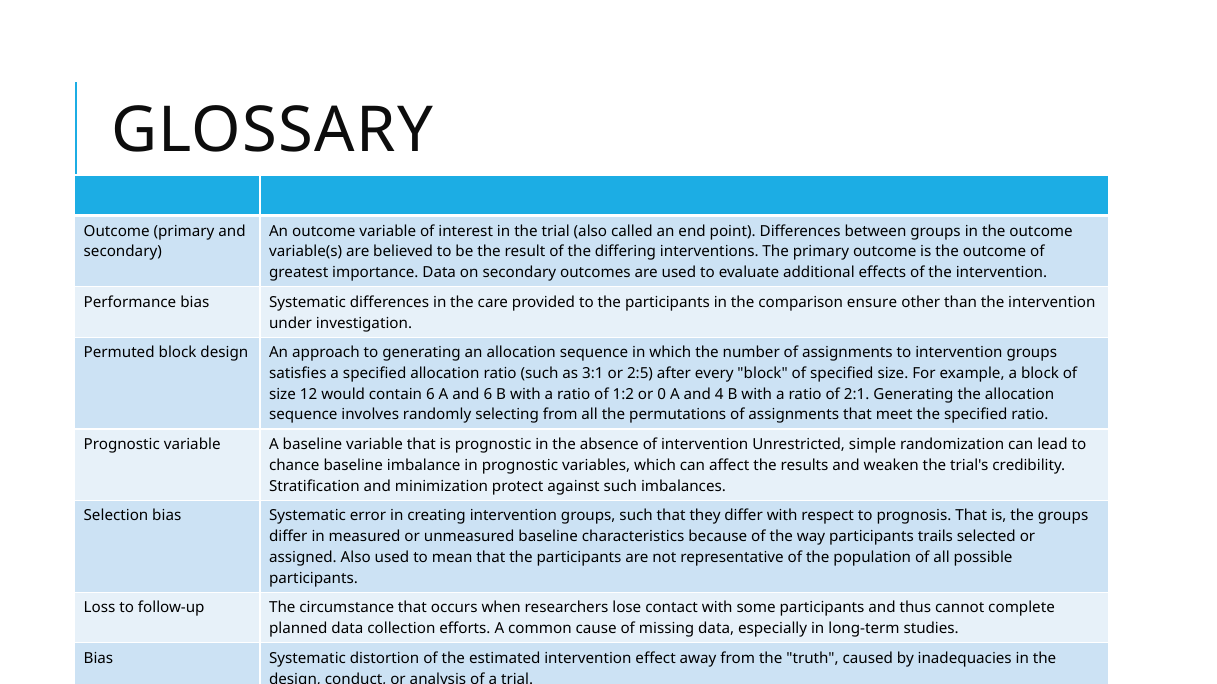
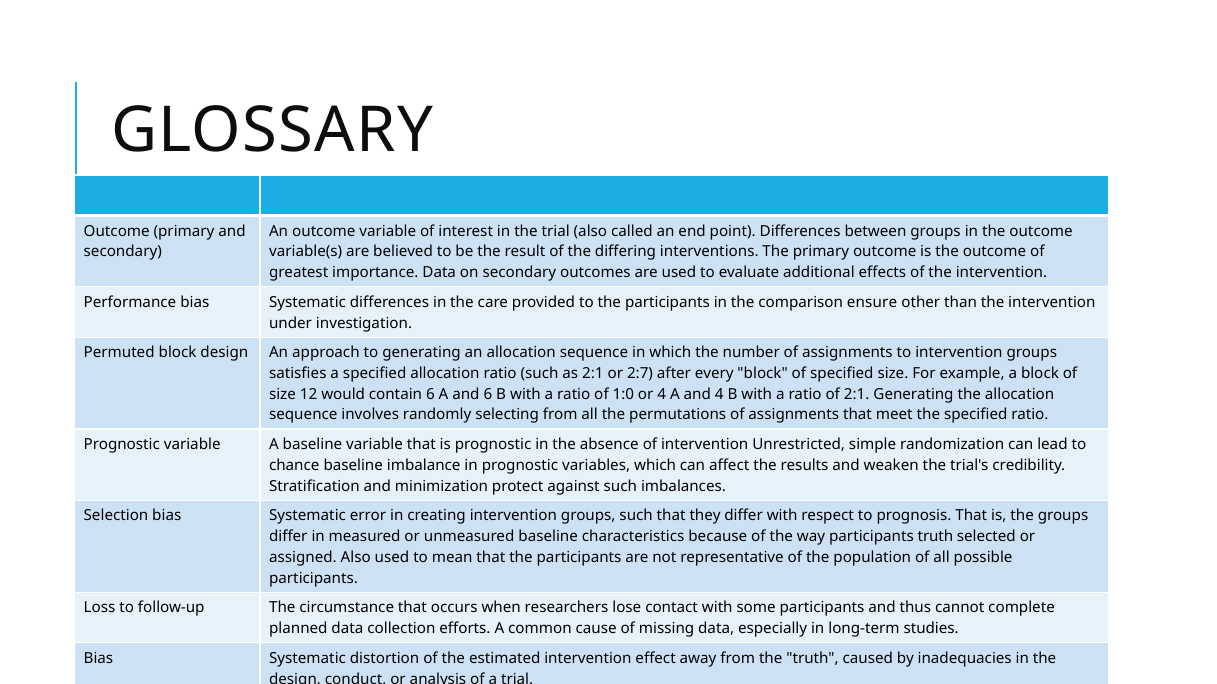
as 3:1: 3:1 -> 2:1
2:5: 2:5 -> 2:7
1:2: 1:2 -> 1:0
or 0: 0 -> 4
participants trails: trails -> truth
